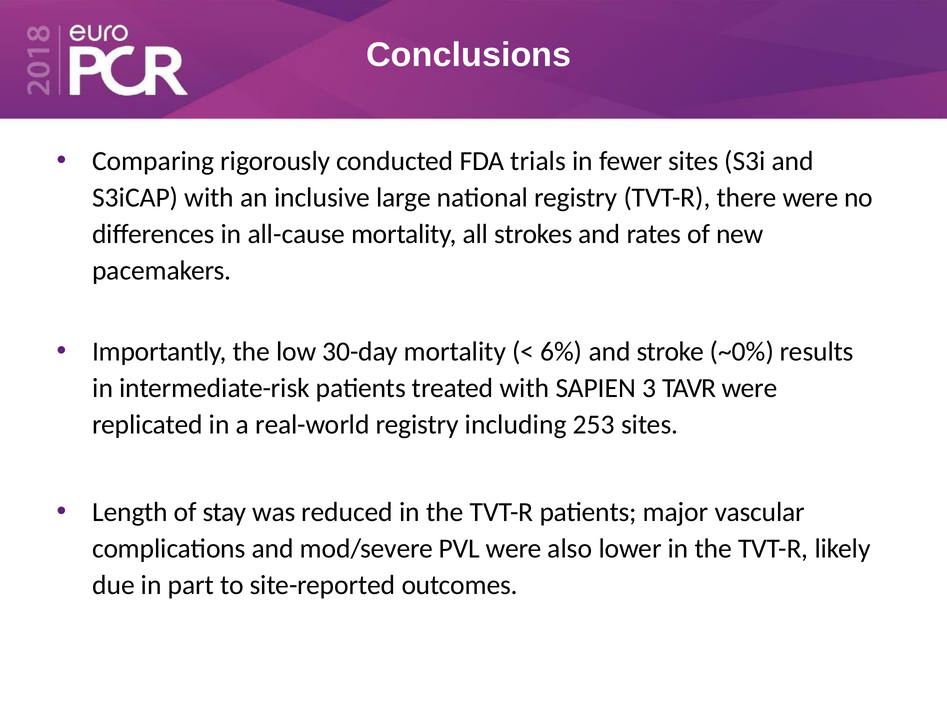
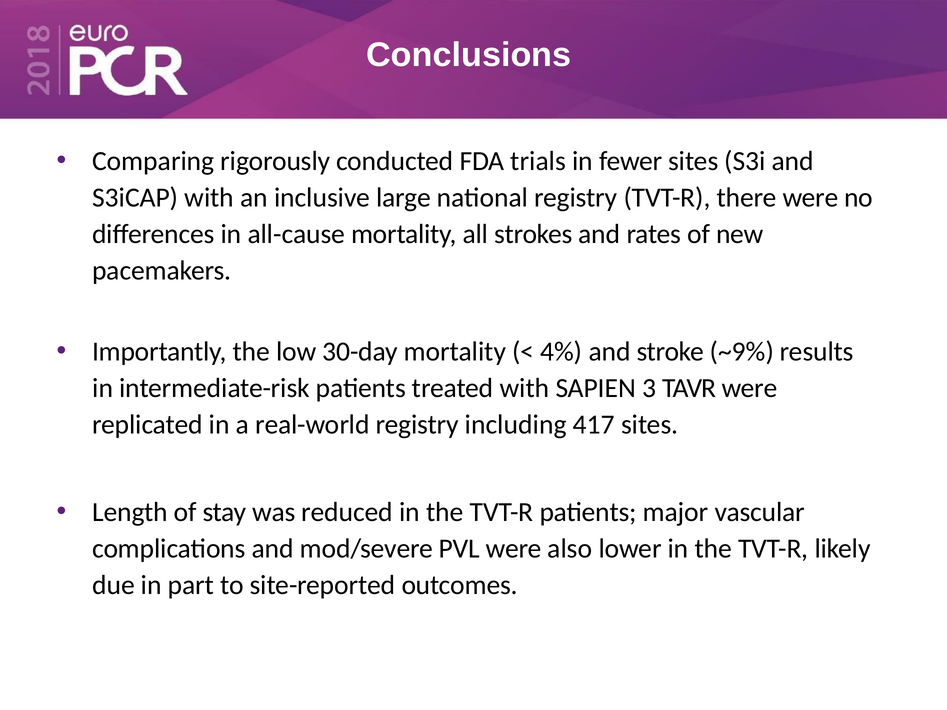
6%: 6% -> 4%
~0%: ~0% -> ~9%
253: 253 -> 417
